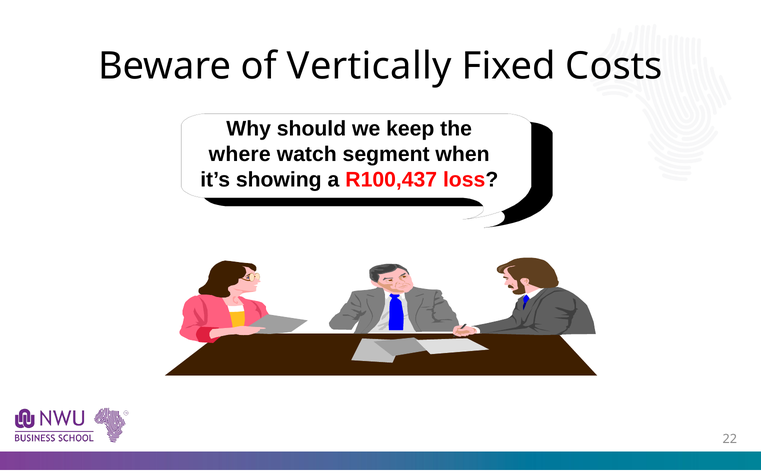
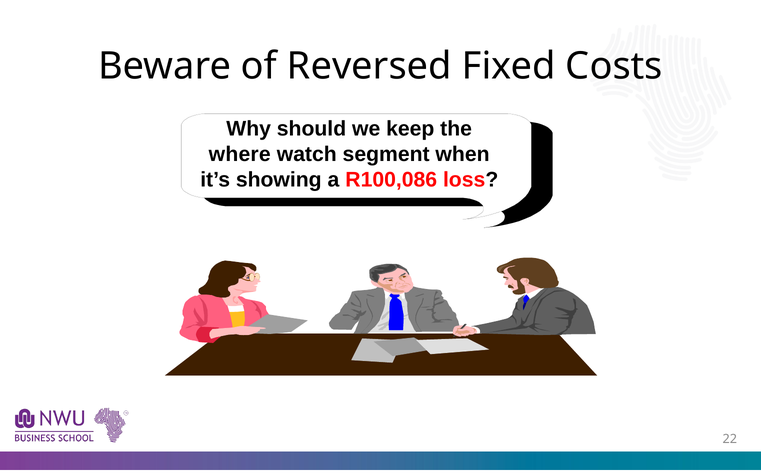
Vertically: Vertically -> Reversed
R100,437: R100,437 -> R100,086
